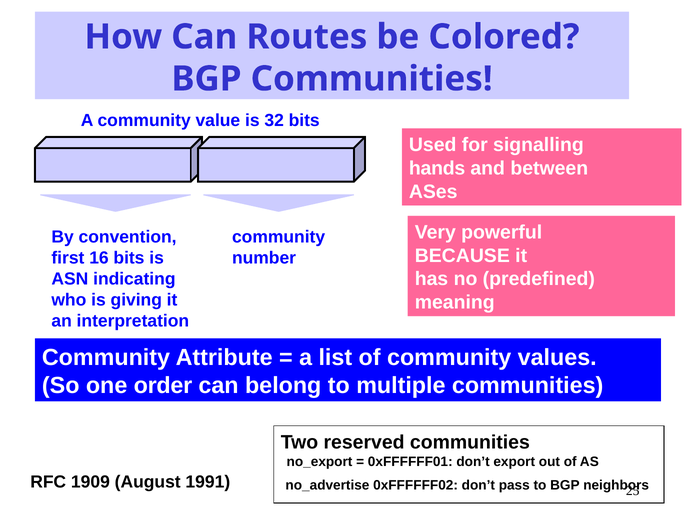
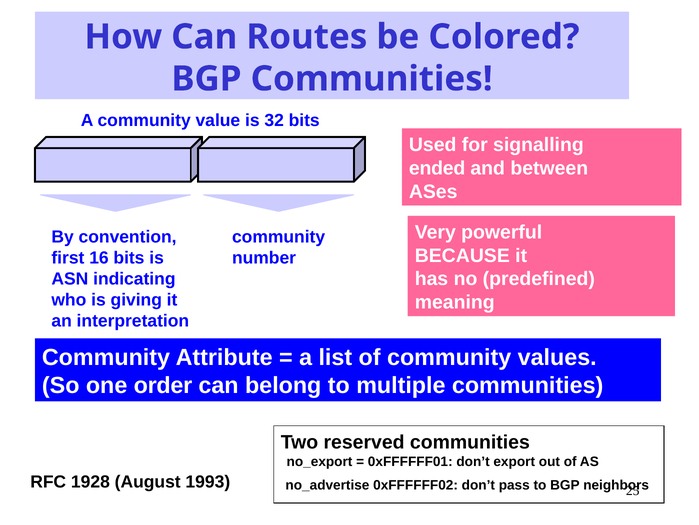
hands: hands -> ended
1909: 1909 -> 1928
1991: 1991 -> 1993
